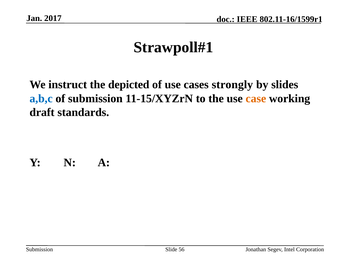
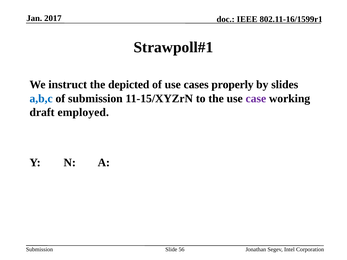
strongly: strongly -> properly
case colour: orange -> purple
standards: standards -> employed
